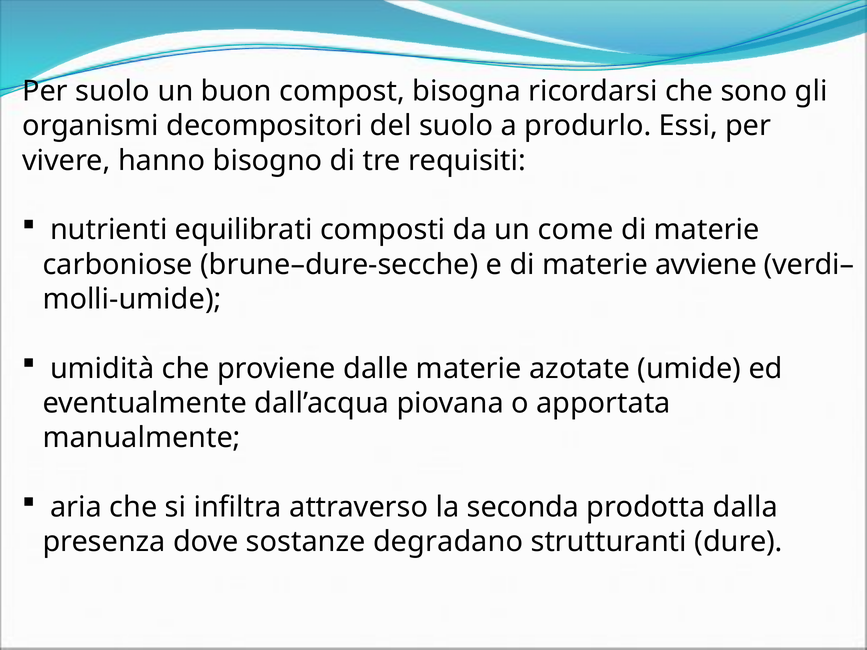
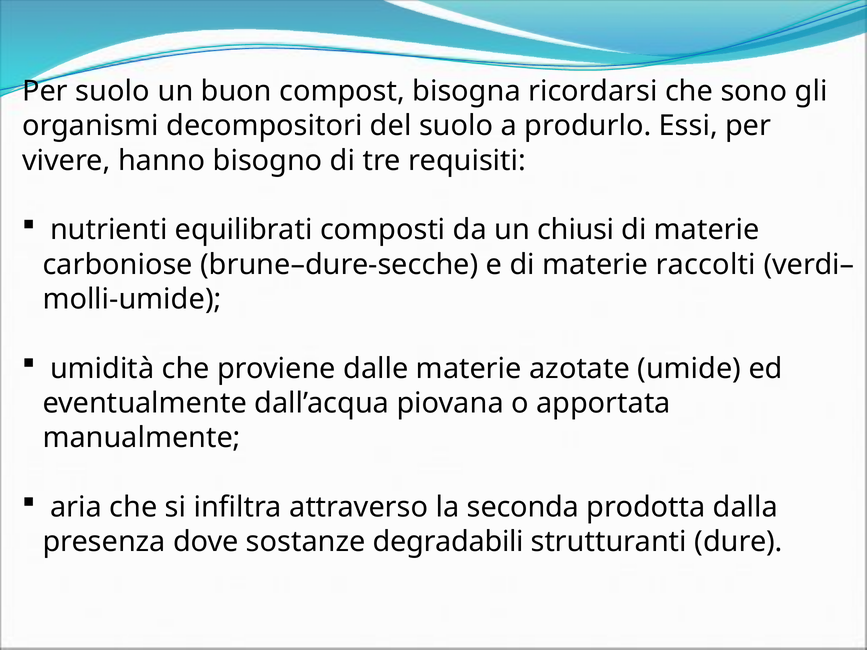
come: come -> chiusi
avviene: avviene -> raccolti
degradano: degradano -> degradabili
